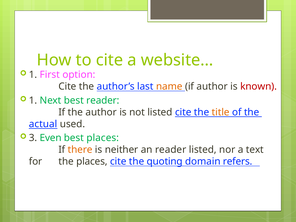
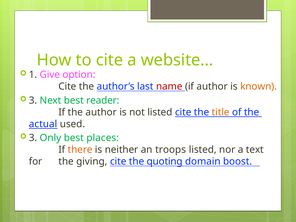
First: First -> Give
name colour: orange -> red
known colour: red -> orange
1 at (33, 100): 1 -> 3
Even: Even -> Only
an reader: reader -> troops
the places: places -> giving
refers: refers -> boost
